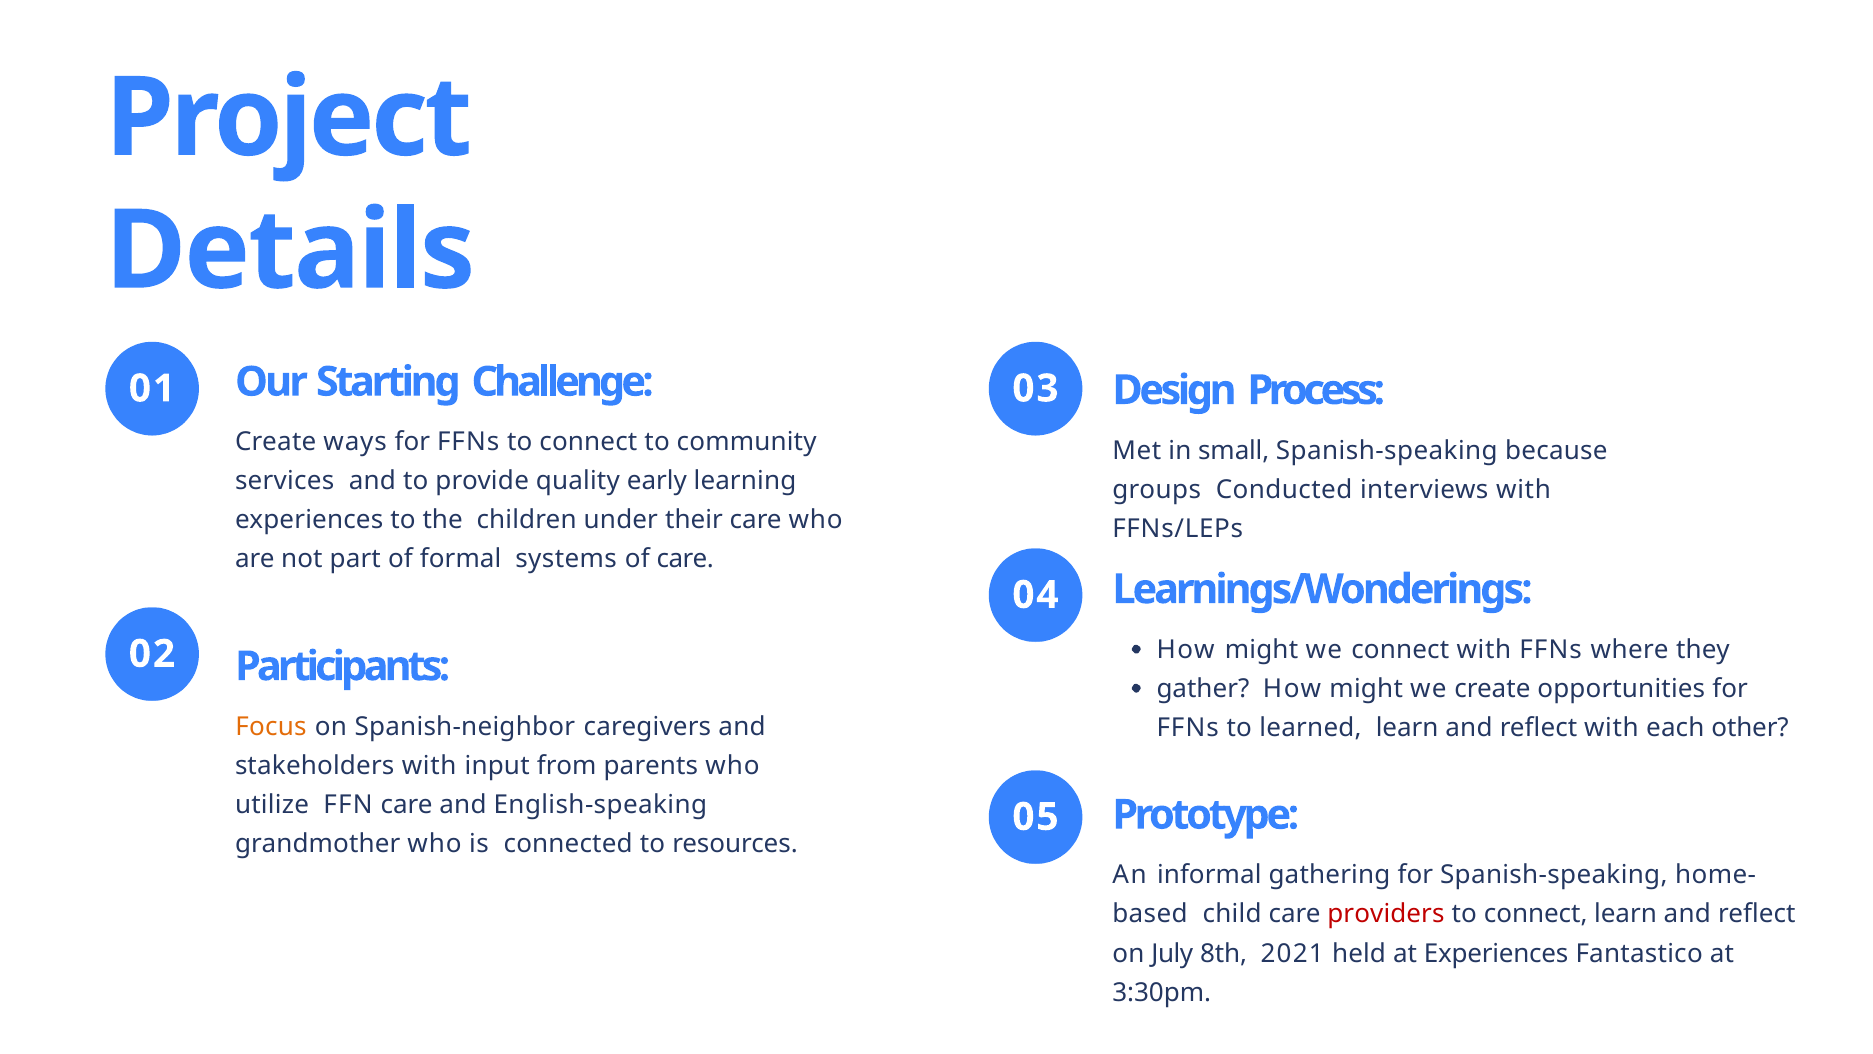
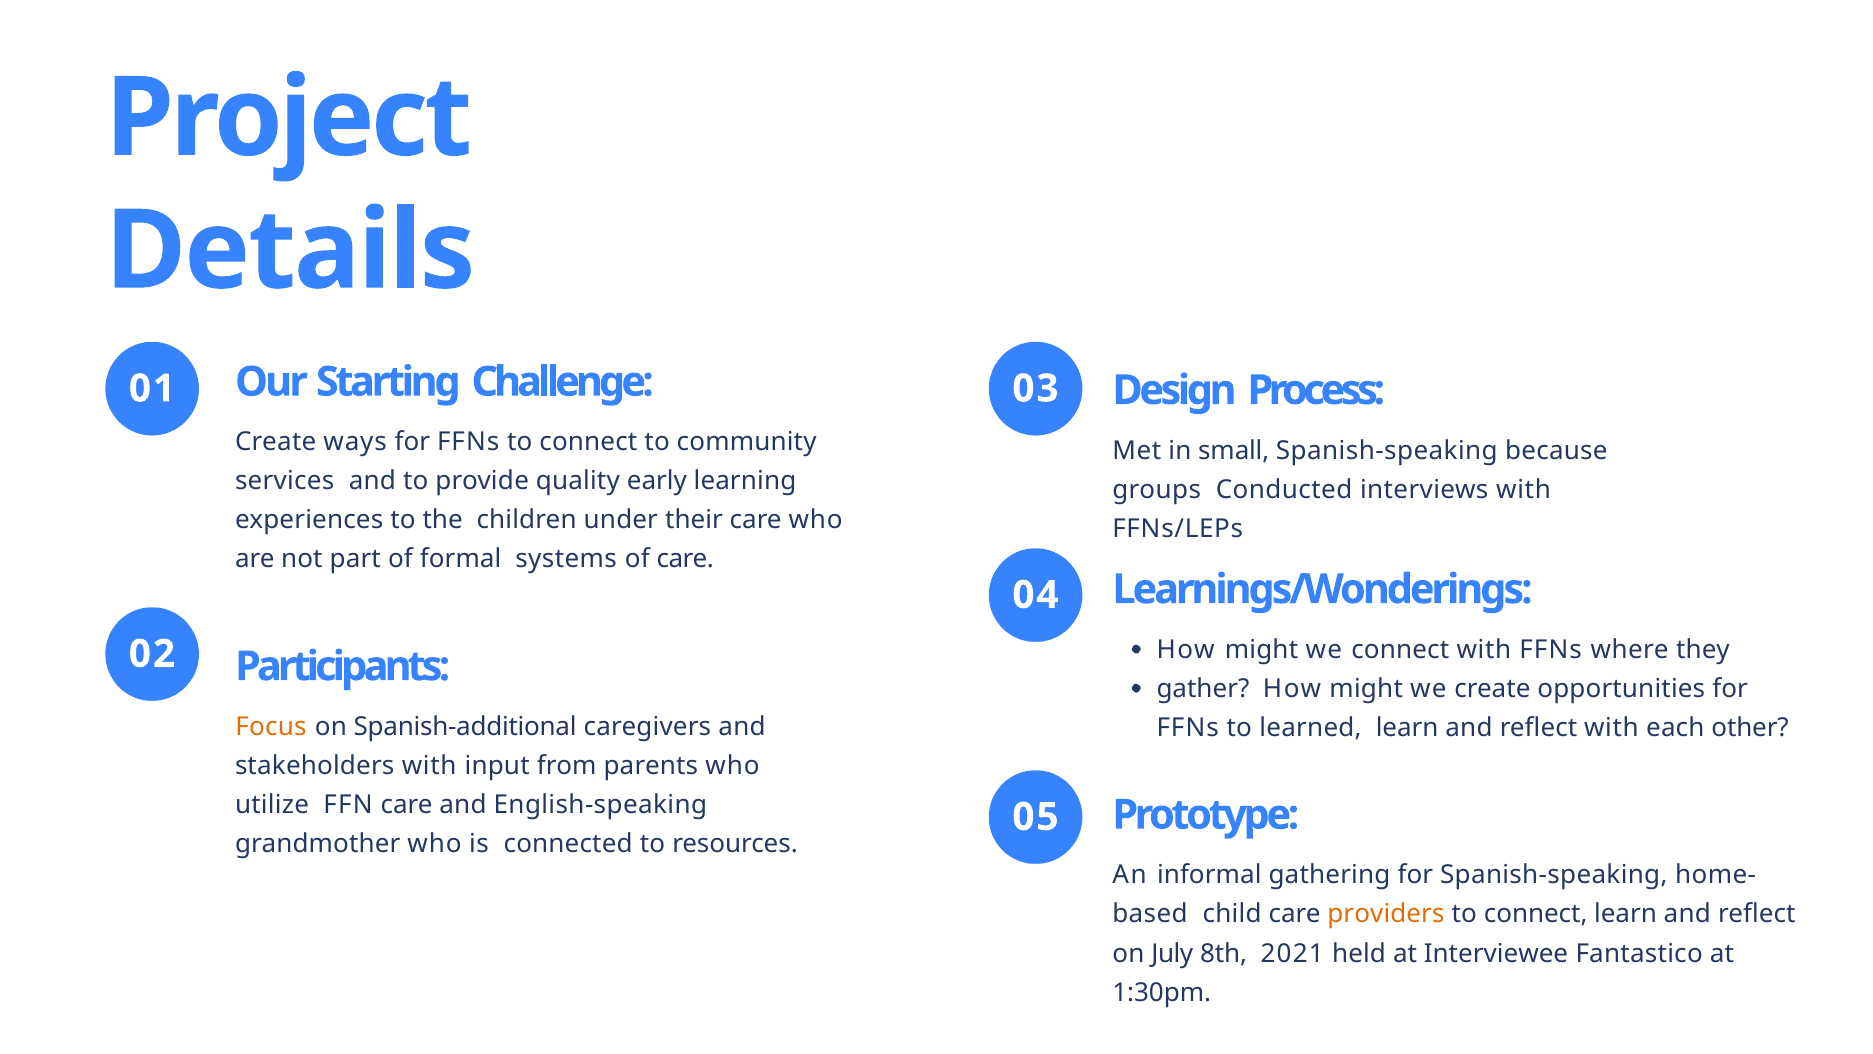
Spanish-neighbor: Spanish-neighbor -> Spanish-additional
providers colour: red -> orange
at Experiences: Experiences -> Interviewee
3:30pm: 3:30pm -> 1:30pm
